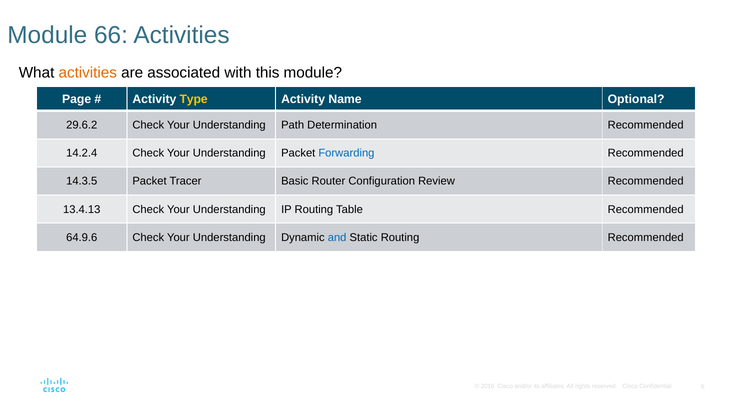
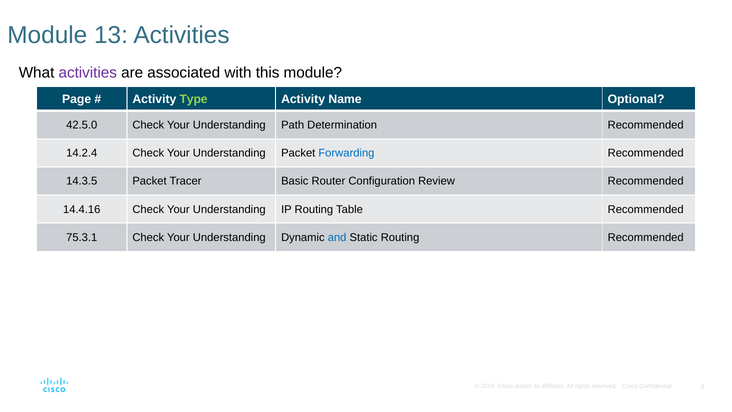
66: 66 -> 13
activities at (88, 73) colour: orange -> purple
Type colour: yellow -> light green
29.6.2: 29.6.2 -> 42.5.0
13.4.13: 13.4.13 -> 14.4.16
64.9.6: 64.9.6 -> 75.3.1
